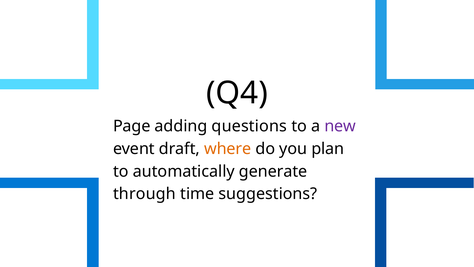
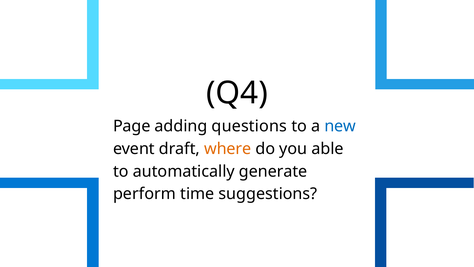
new colour: purple -> blue
plan: plan -> able
through: through -> perform
